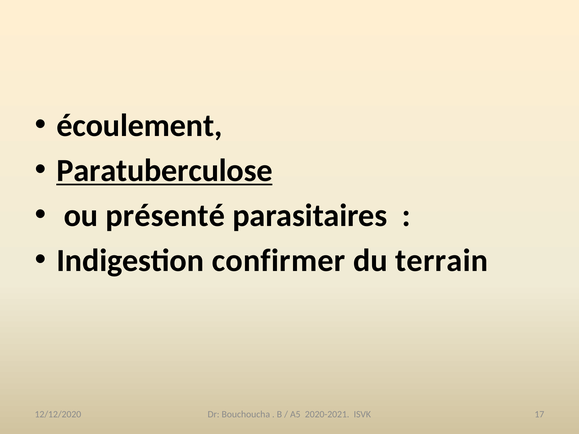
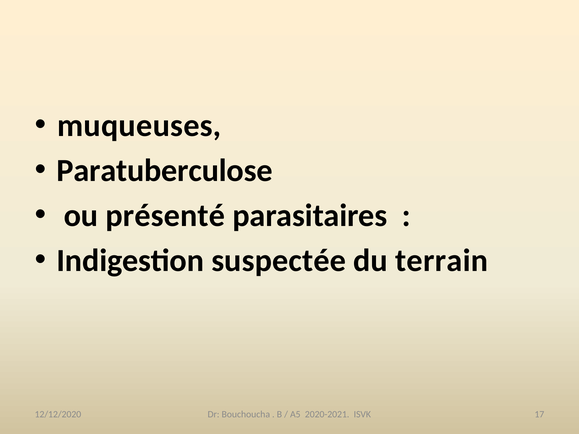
écoulement: écoulement -> muqueuses
Paratuberculose underline: present -> none
confirmer: confirmer -> suspectée
